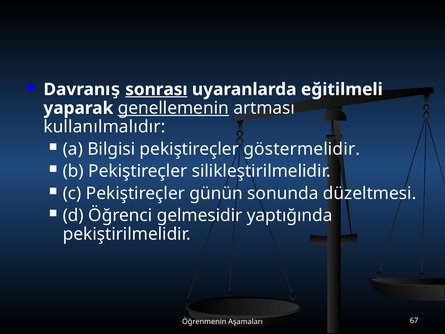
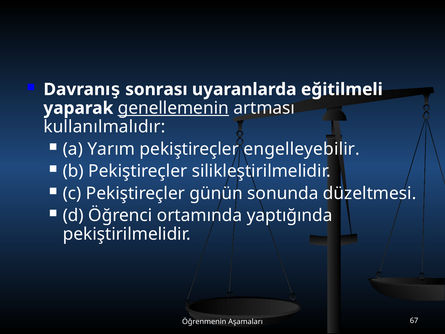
sonrası underline: present -> none
Bilgisi: Bilgisi -> Yarım
göstermelidir: göstermelidir -> engelleyebilir
gelmesidir: gelmesidir -> ortamında
